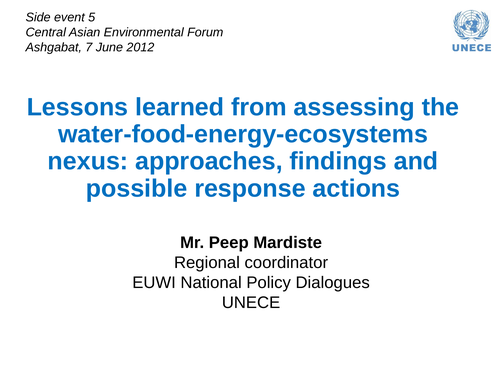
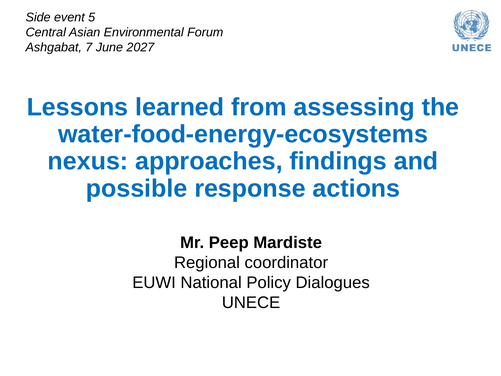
2012: 2012 -> 2027
